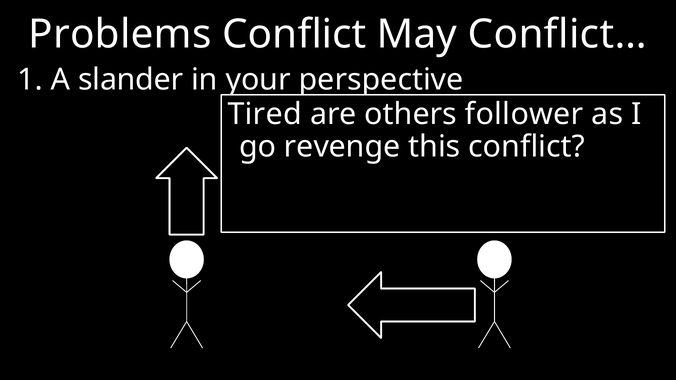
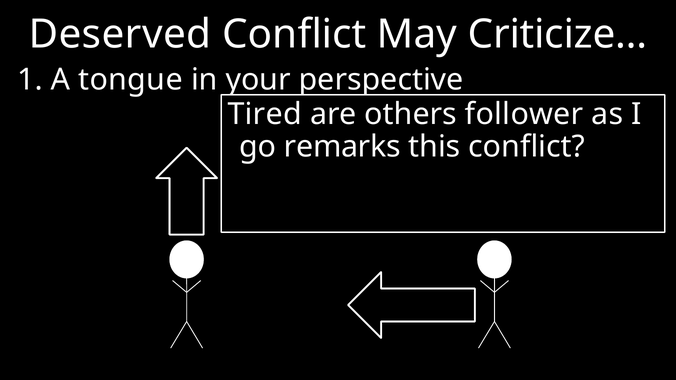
Problems: Problems -> Deserved
Conflict…: Conflict… -> Criticize…
slander: slander -> tongue
revenge: revenge -> remarks
